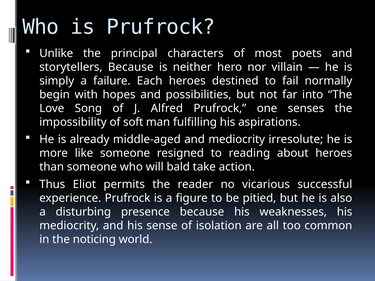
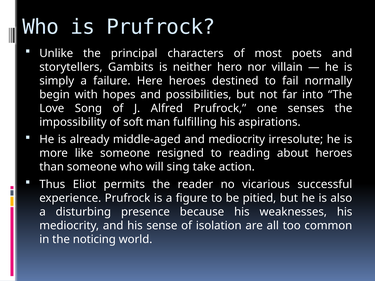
storytellers Because: Because -> Gambits
Each: Each -> Here
bald: bald -> sing
